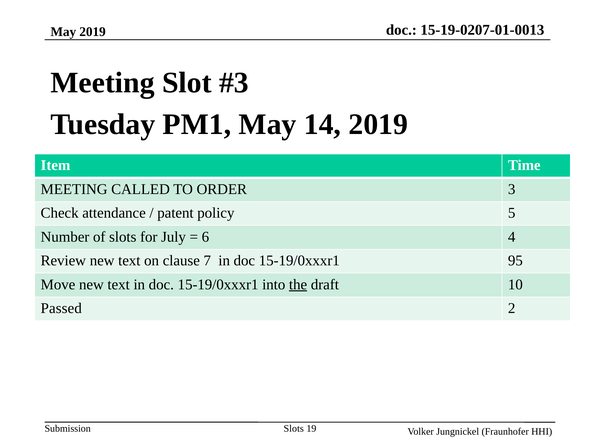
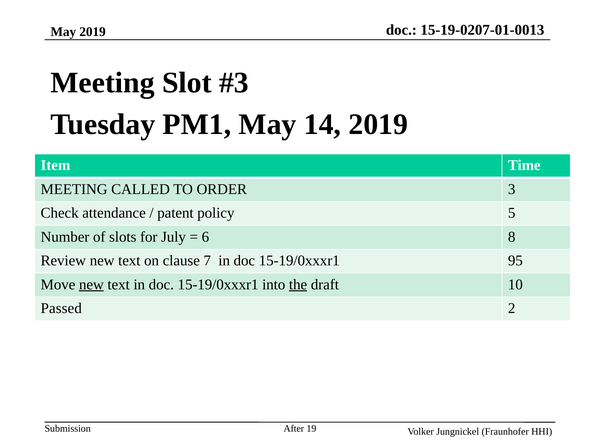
4: 4 -> 8
new at (91, 284) underline: none -> present
Slots at (294, 428): Slots -> After
